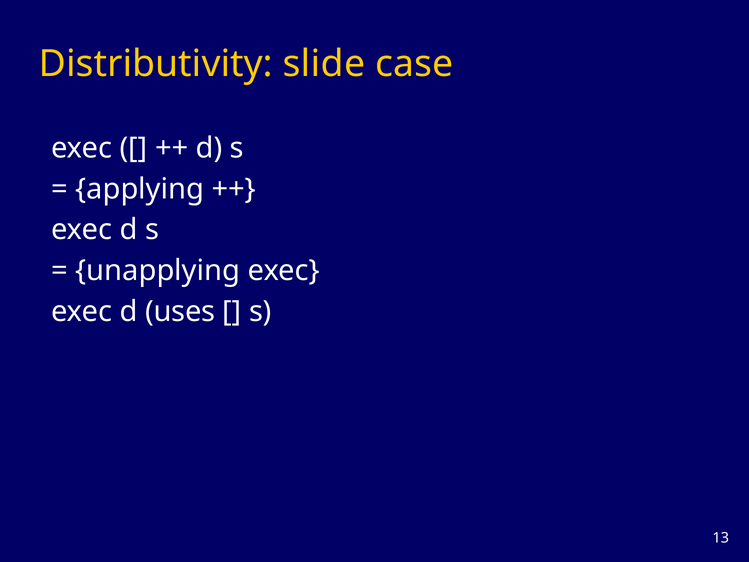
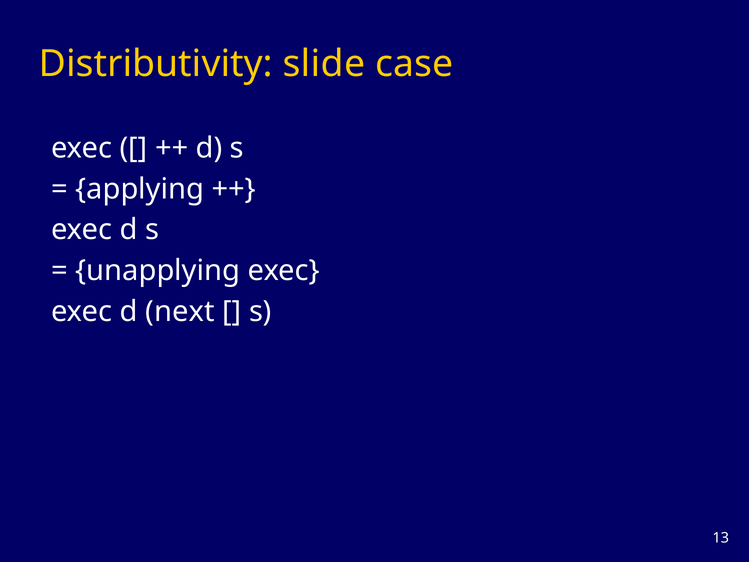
uses: uses -> next
